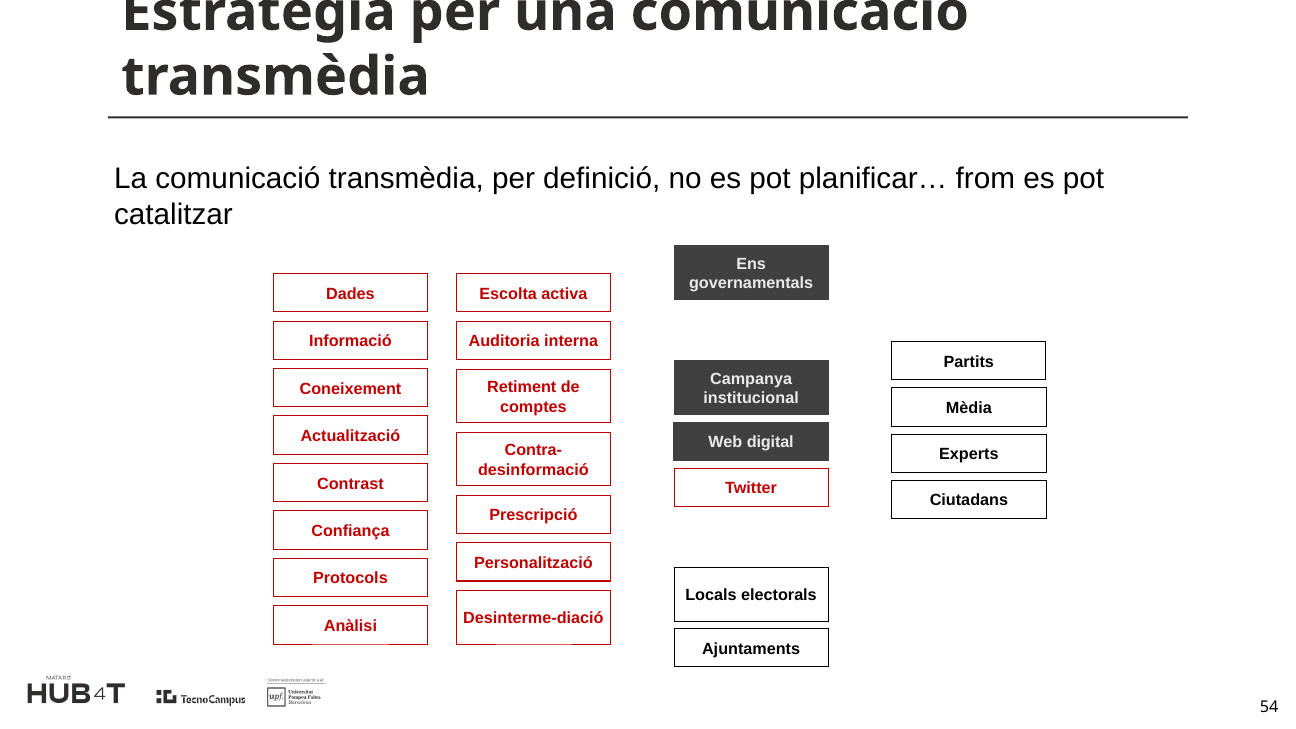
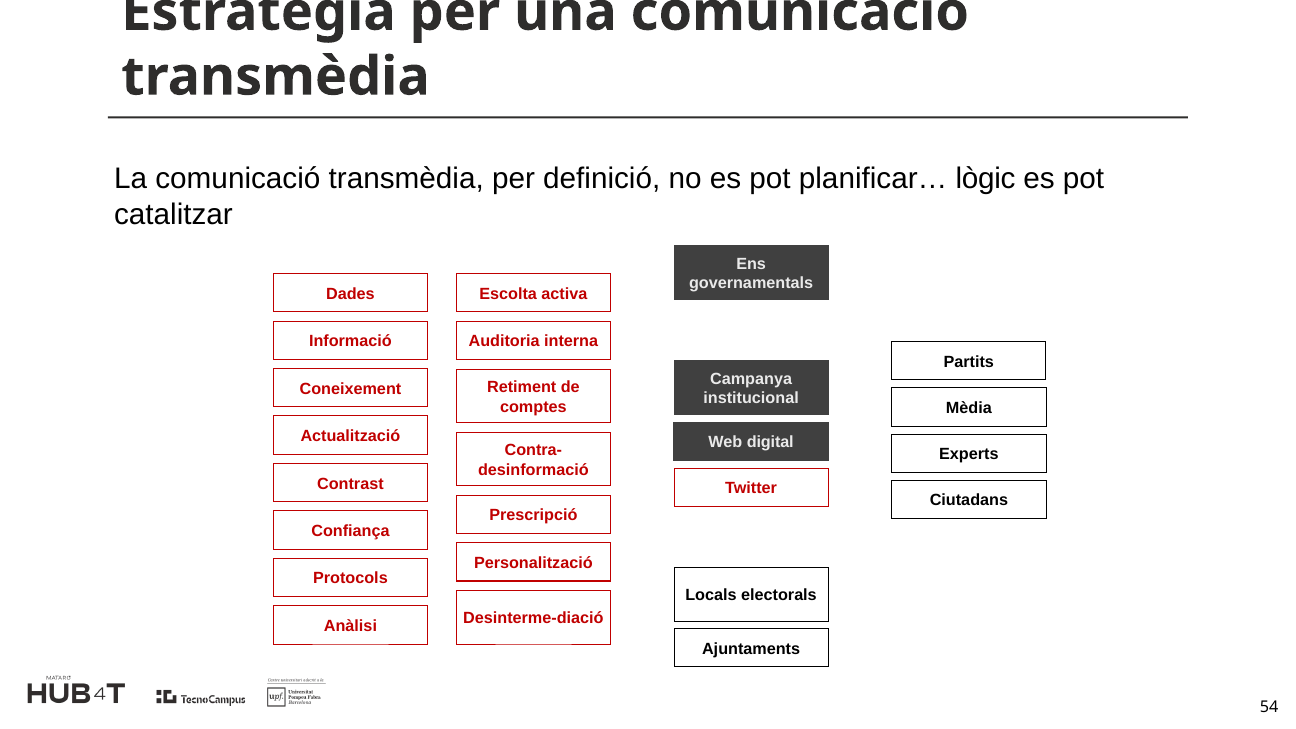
from: from -> lògic
